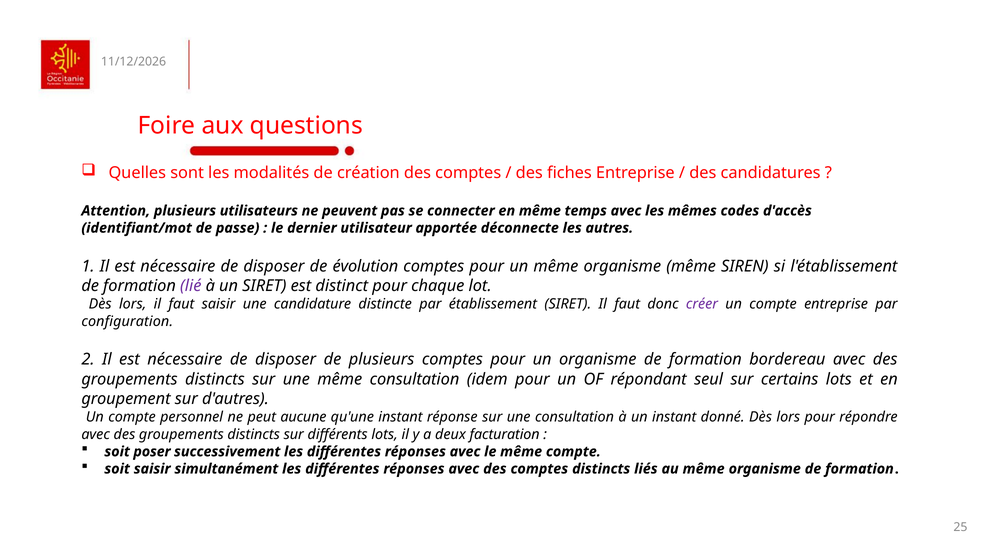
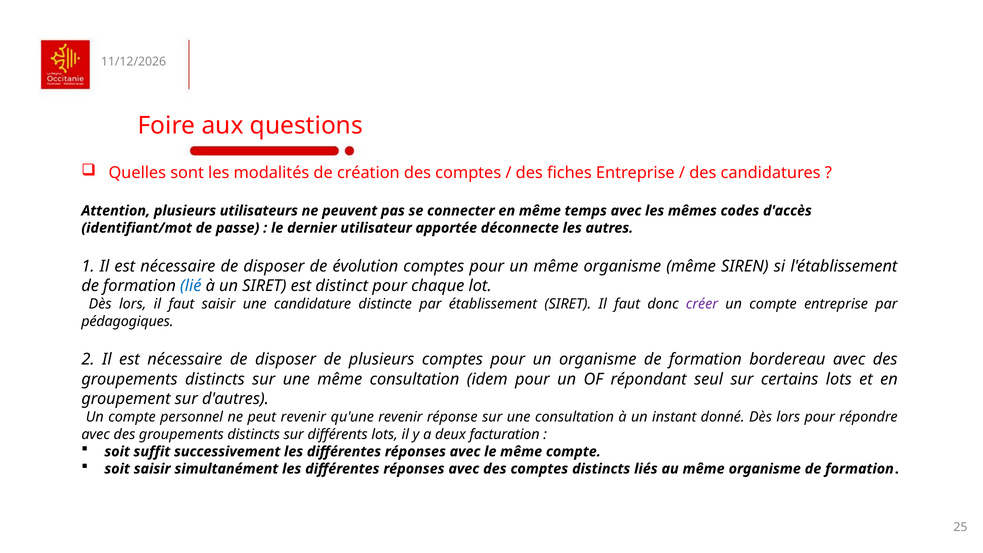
lié colour: purple -> blue
configuration: configuration -> pédagogiques
peut aucune: aucune -> revenir
qu'une instant: instant -> revenir
poser: poser -> suffit
